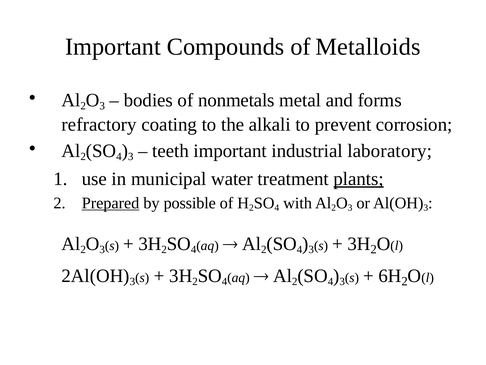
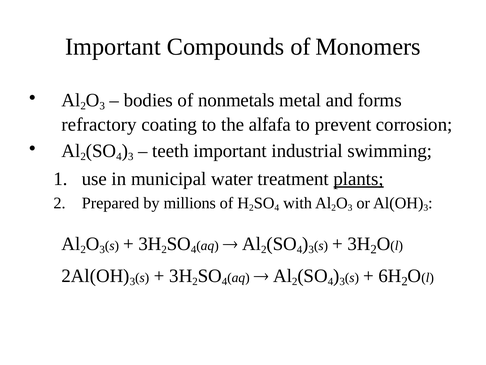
Metalloids: Metalloids -> Monomers
alkali: alkali -> alfafa
laboratory: laboratory -> swimming
Prepared underline: present -> none
possible: possible -> millions
